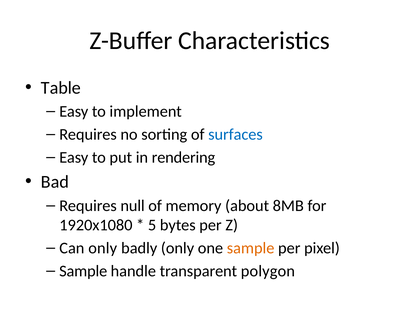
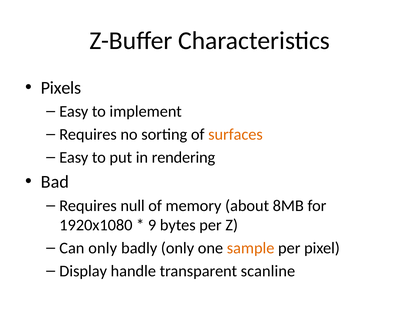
Table: Table -> Pixels
surfaces colour: blue -> orange
5: 5 -> 9
Sample at (83, 271): Sample -> Display
polygon: polygon -> scanline
